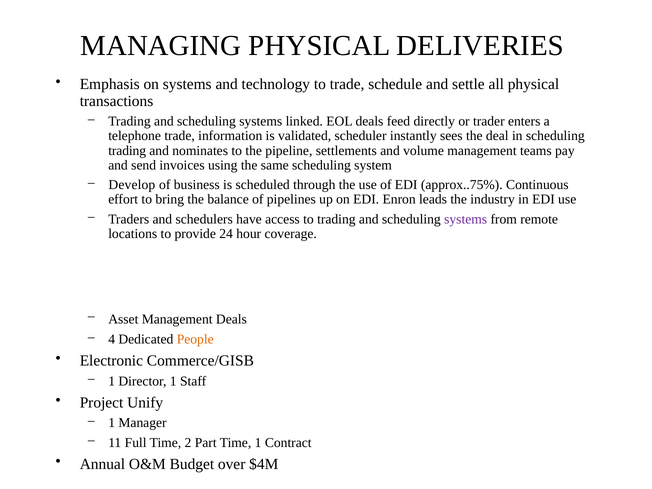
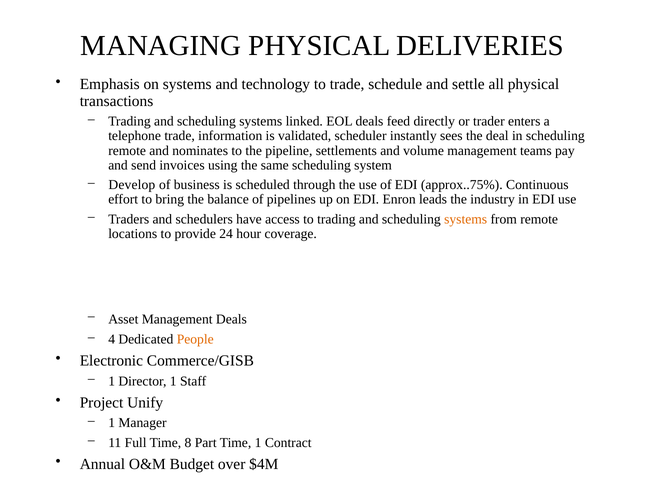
trading at (127, 151): trading -> remote
systems at (466, 219) colour: purple -> orange
2: 2 -> 8
